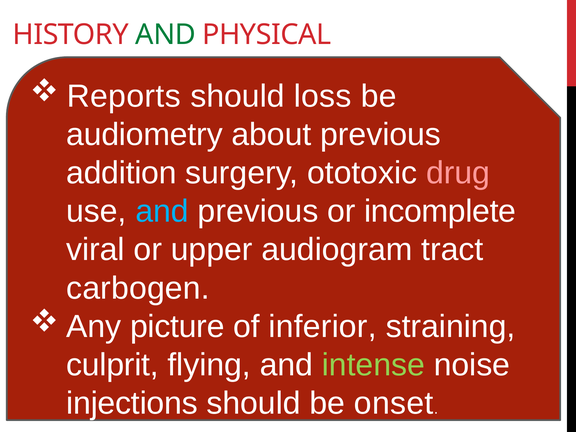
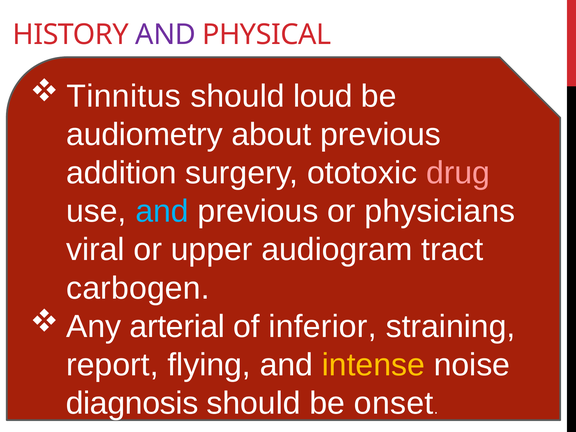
AND at (166, 35) colour: green -> purple
Reports: Reports -> Tinnitus
loss: loss -> loud
incomplete: incomplete -> physicians
picture: picture -> arterial
culprit: culprit -> report
intense colour: light green -> yellow
injections: injections -> diagnosis
